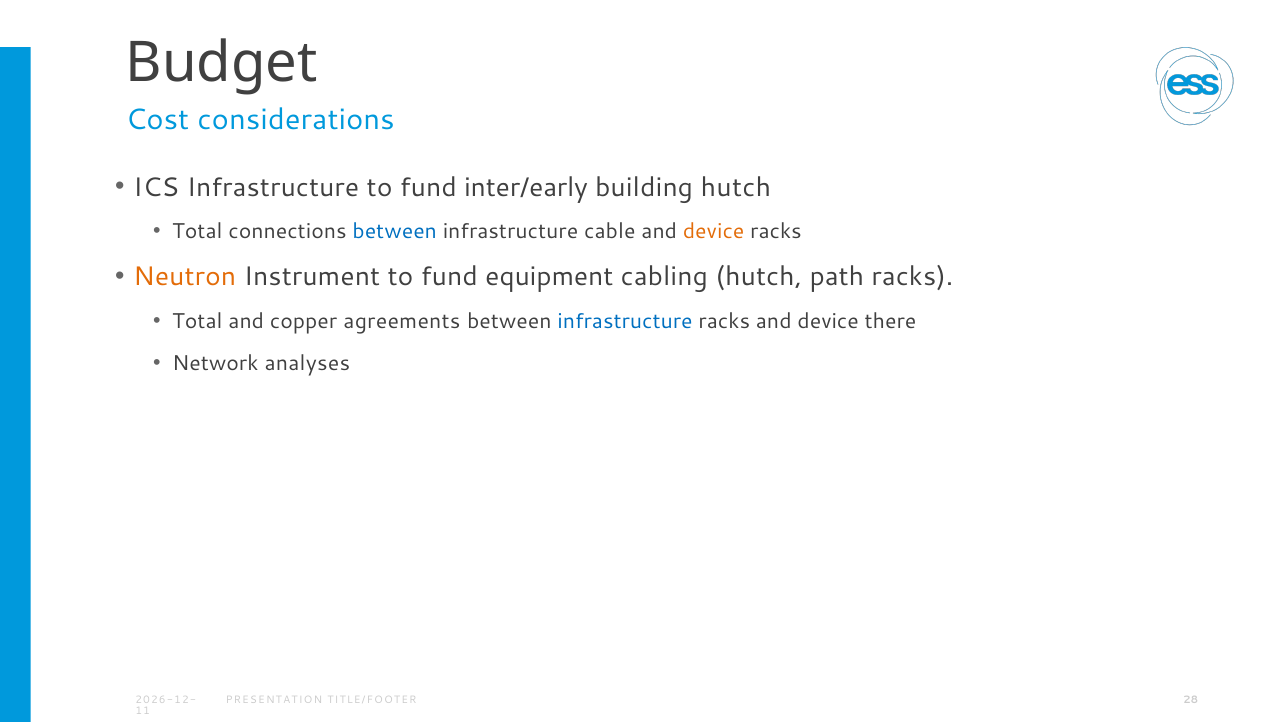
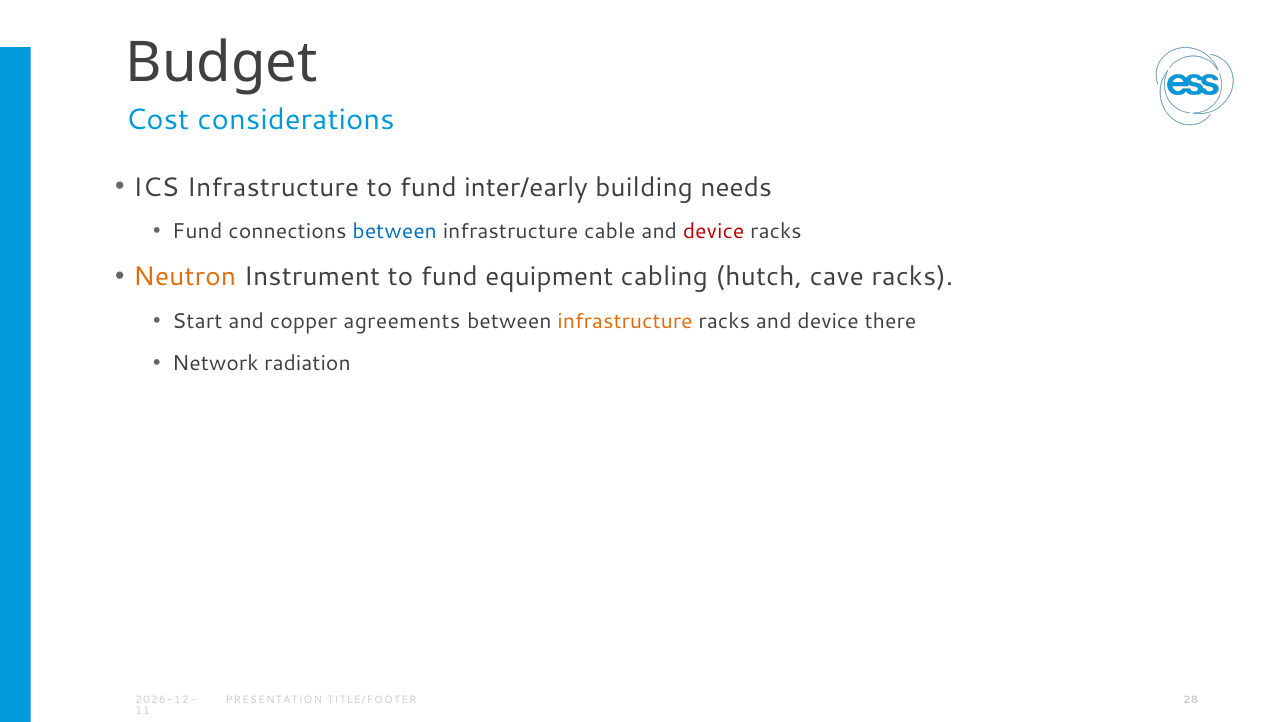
building hutch: hutch -> needs
Total at (197, 232): Total -> Fund
device at (714, 232) colour: orange -> red
path: path -> cave
Total at (197, 322): Total -> Start
infrastructure at (625, 322) colour: blue -> orange
analyses: analyses -> radiation
